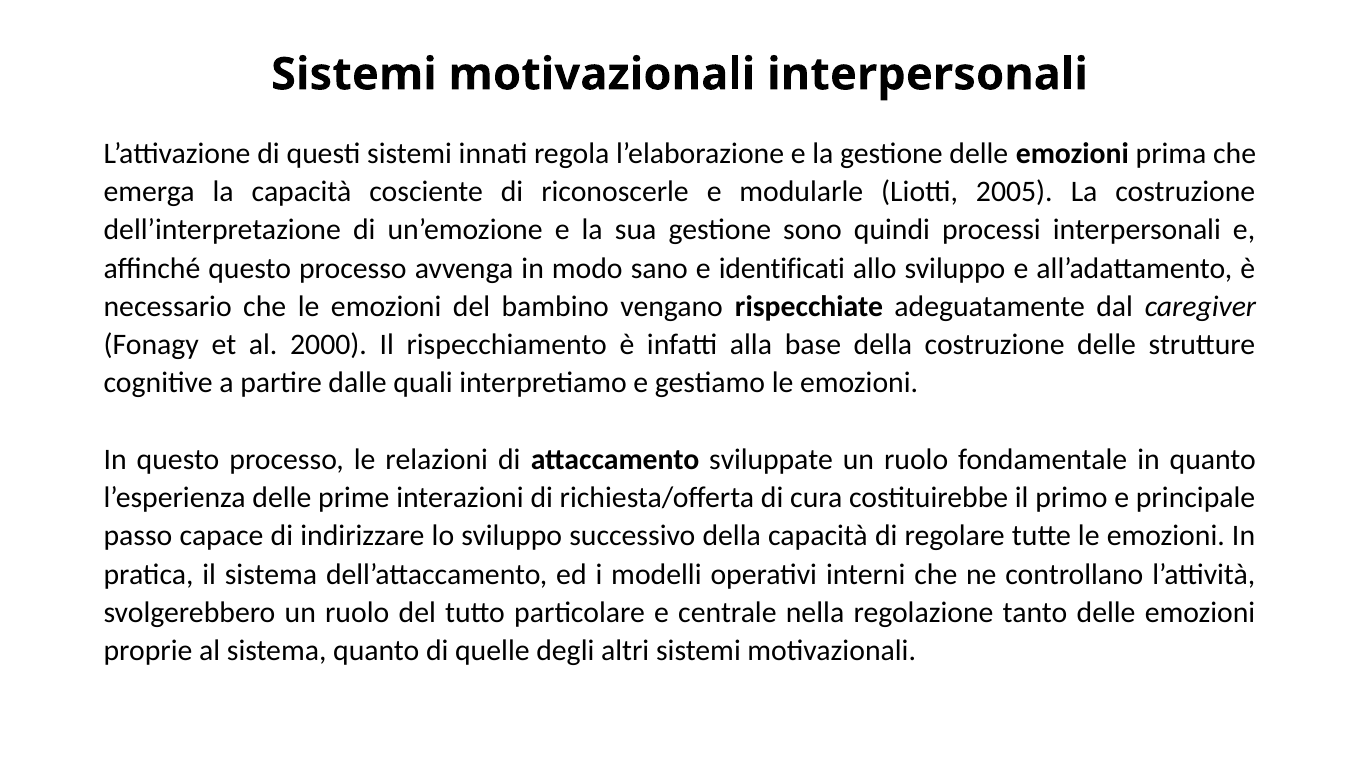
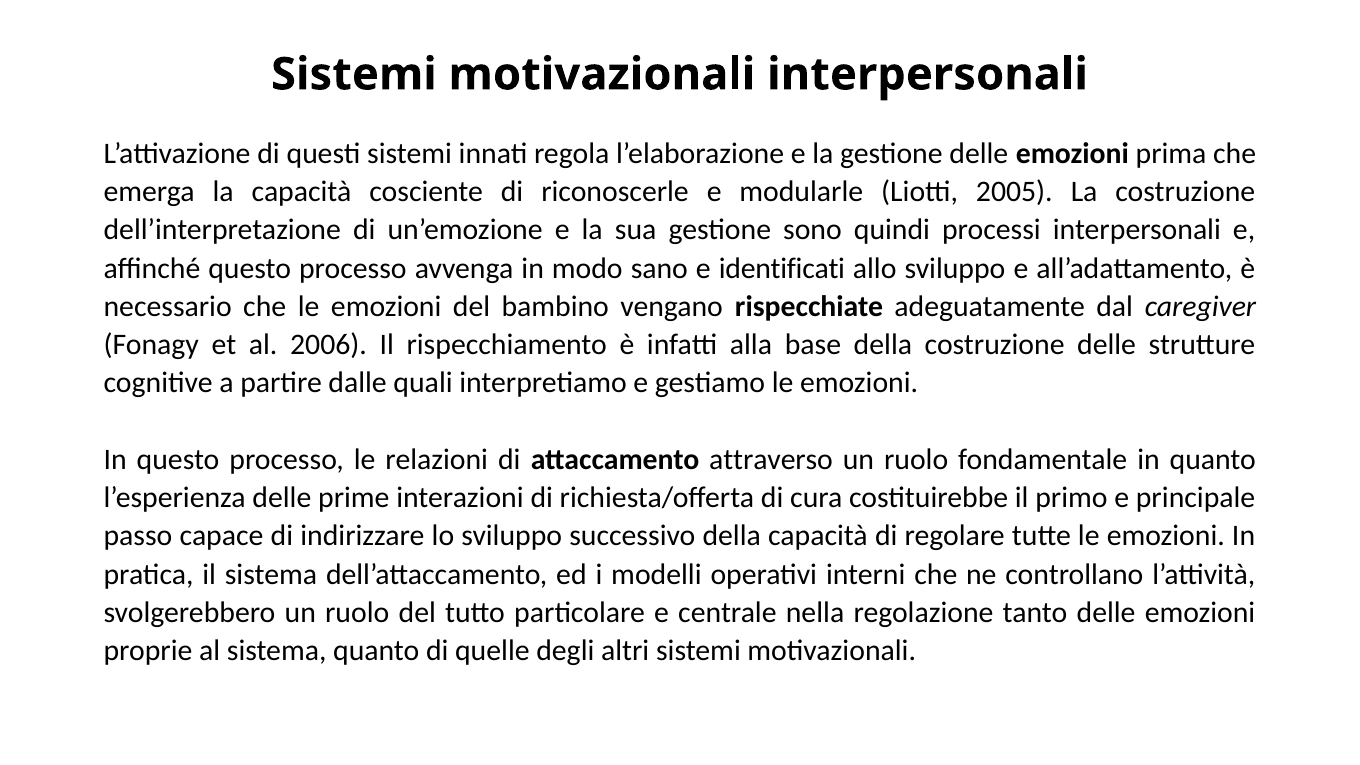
2000: 2000 -> 2006
sviluppate: sviluppate -> attraverso
